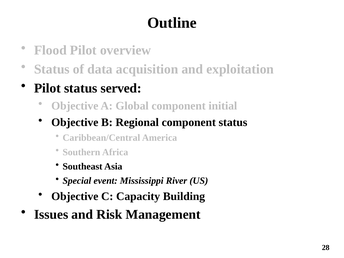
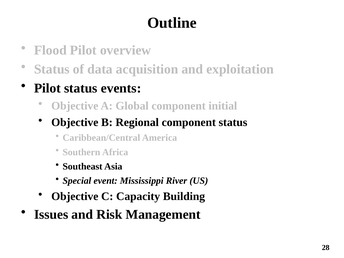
served: served -> events
